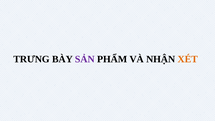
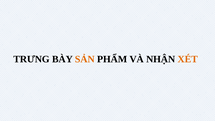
SẢN colour: purple -> orange
